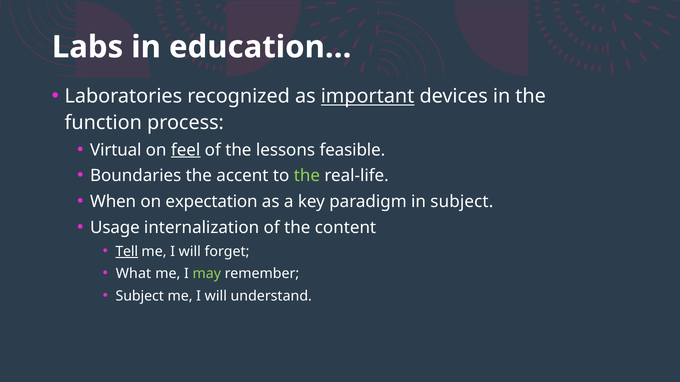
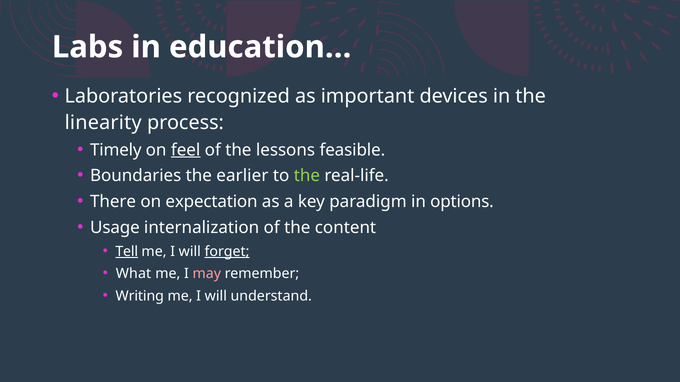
important underline: present -> none
function: function -> linearity
Virtual: Virtual -> Timely
accent: accent -> earlier
When: When -> There
in subject: subject -> options
forget underline: none -> present
may colour: light green -> pink
Subject at (140, 296): Subject -> Writing
